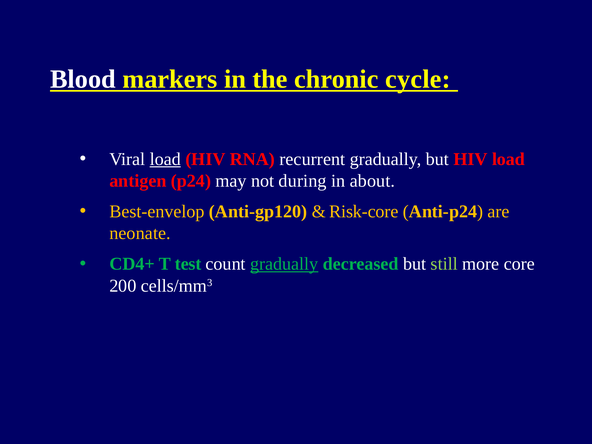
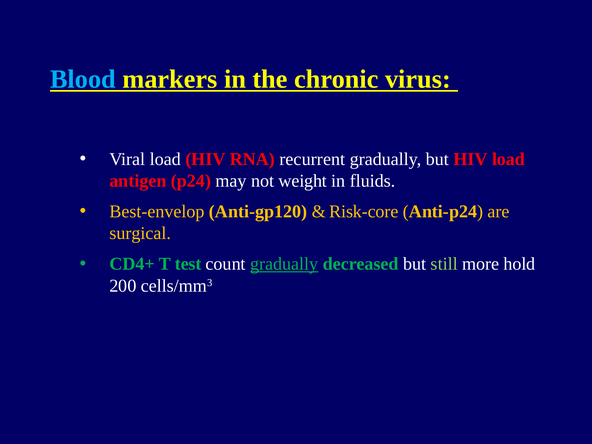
Blood colour: white -> light blue
cycle: cycle -> virus
load at (165, 159) underline: present -> none
during: during -> weight
about: about -> fluids
neonate: neonate -> surgical
core: core -> hold
